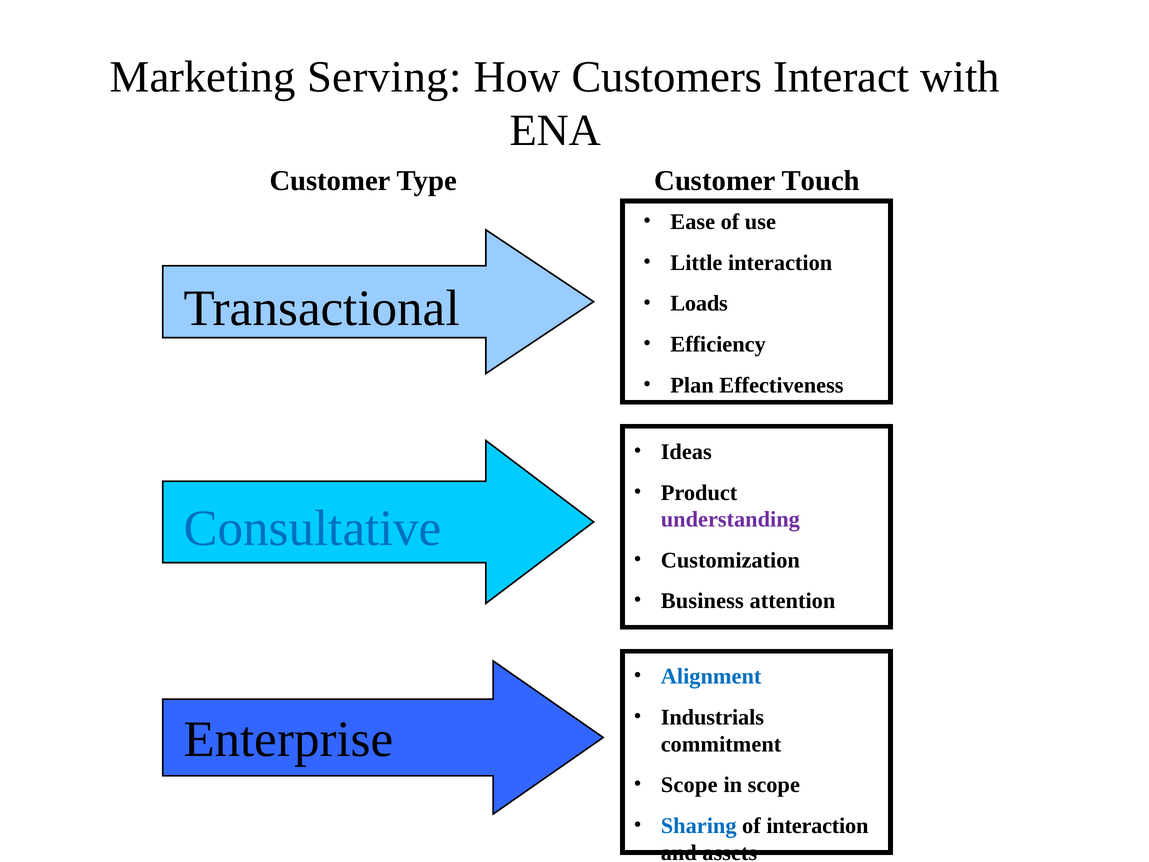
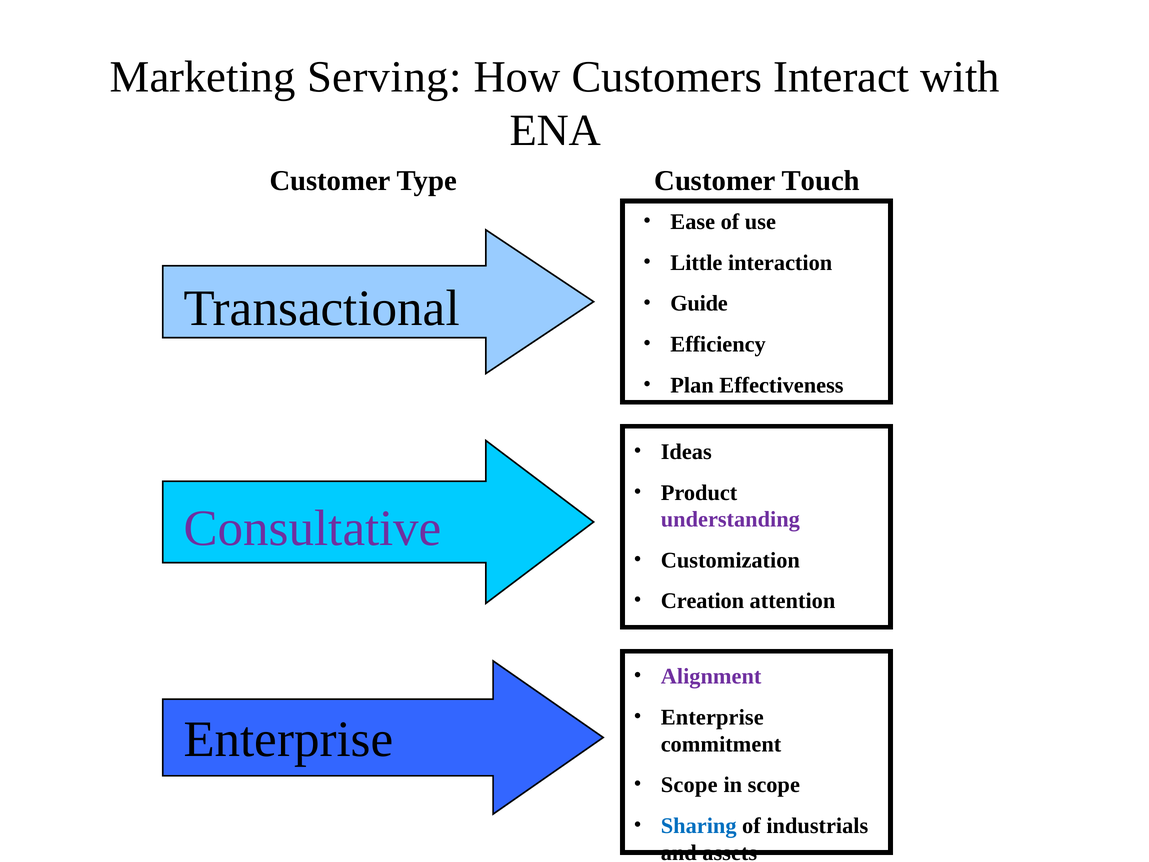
Loads: Loads -> Guide
Consultative colour: blue -> purple
Business: Business -> Creation
Alignment colour: blue -> purple
Industrials at (712, 717): Industrials -> Enterprise
of interaction: interaction -> industrials
